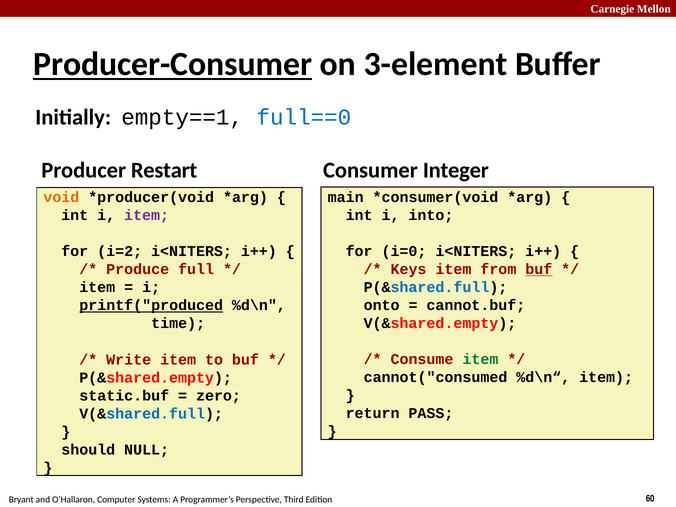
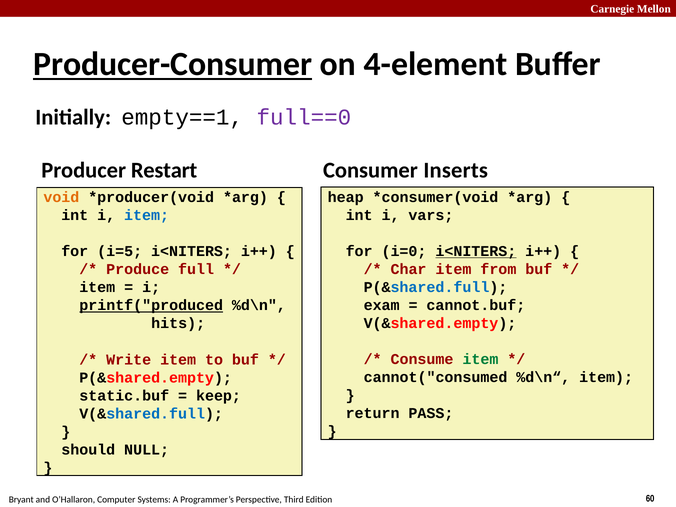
3-element: 3-element -> 4-element
full==0 colour: blue -> purple
Integer: Integer -> Inserts
main: main -> heap
into: into -> vars
item at (147, 215) colour: purple -> blue
i<NITERS at (476, 251) underline: none -> present
i=2: i=2 -> i=5
Keys: Keys -> Char
buf at (539, 269) underline: present -> none
onto: onto -> exam
time: time -> hits
zero: zero -> keep
